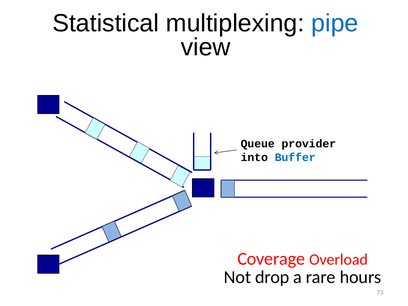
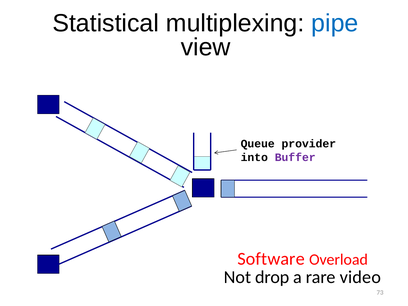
Buffer colour: blue -> purple
Coverage: Coverage -> Software
hours: hours -> video
